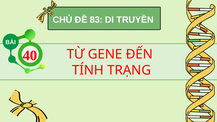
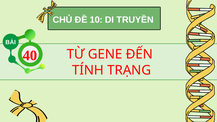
83: 83 -> 10
